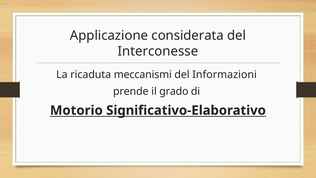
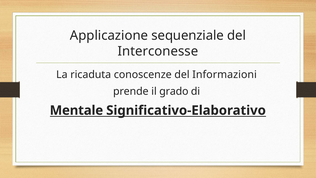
considerata: considerata -> sequenziale
meccanismi: meccanismi -> conoscenze
Motorio: Motorio -> Mentale
